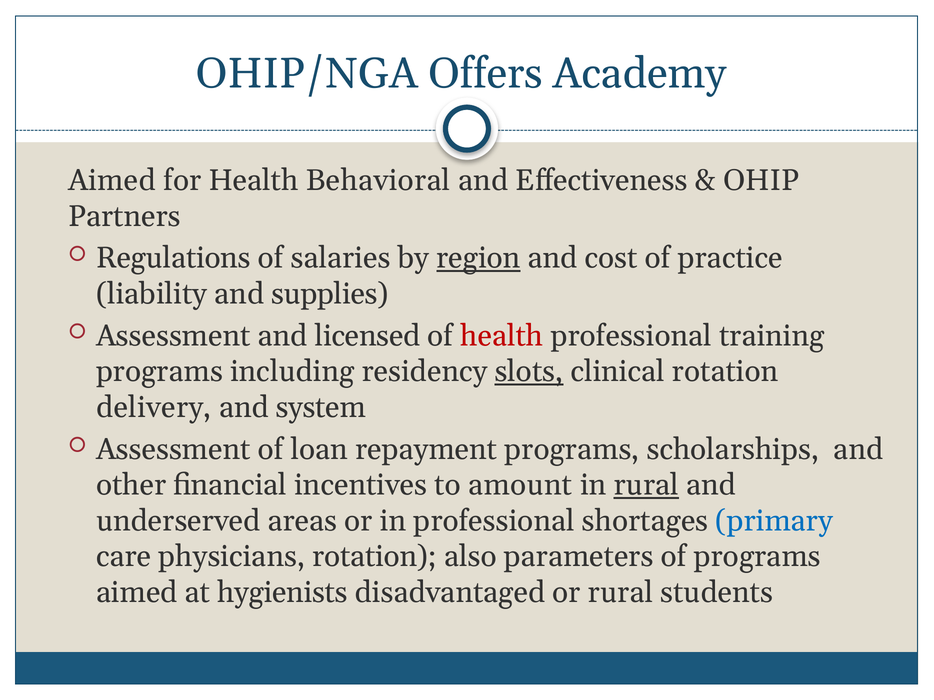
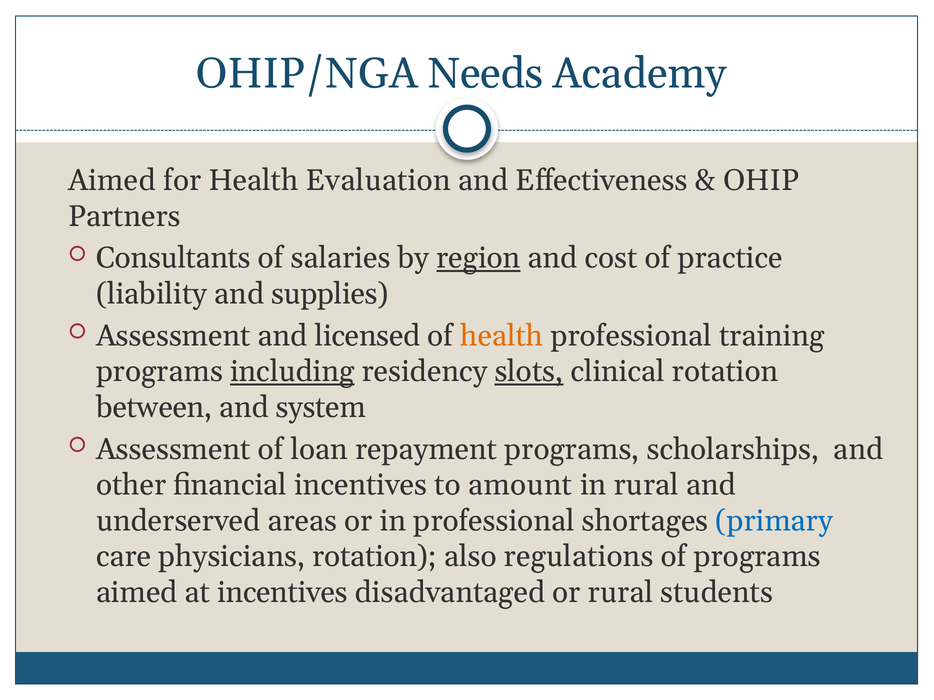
Offers: Offers -> Needs
Behavioral: Behavioral -> Evaluation
Regulations: Regulations -> Consultants
health at (502, 336) colour: red -> orange
including underline: none -> present
delivery: delivery -> between
rural at (646, 485) underline: present -> none
parameters: parameters -> regulations
at hygienists: hygienists -> incentives
